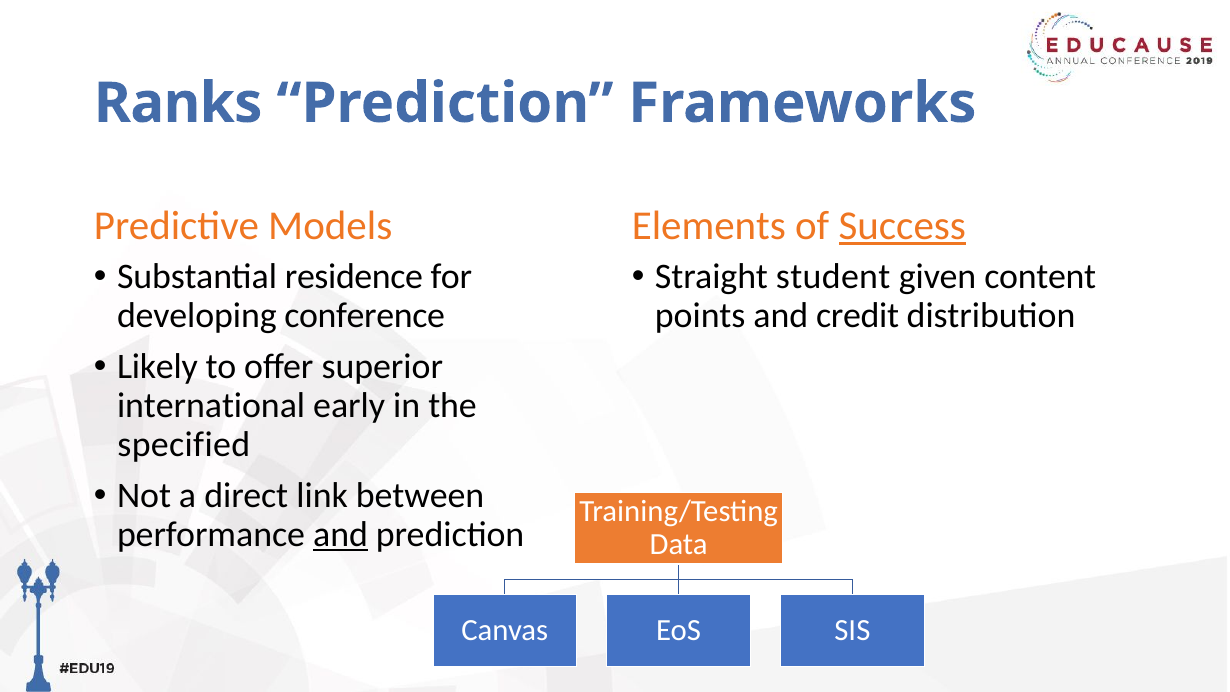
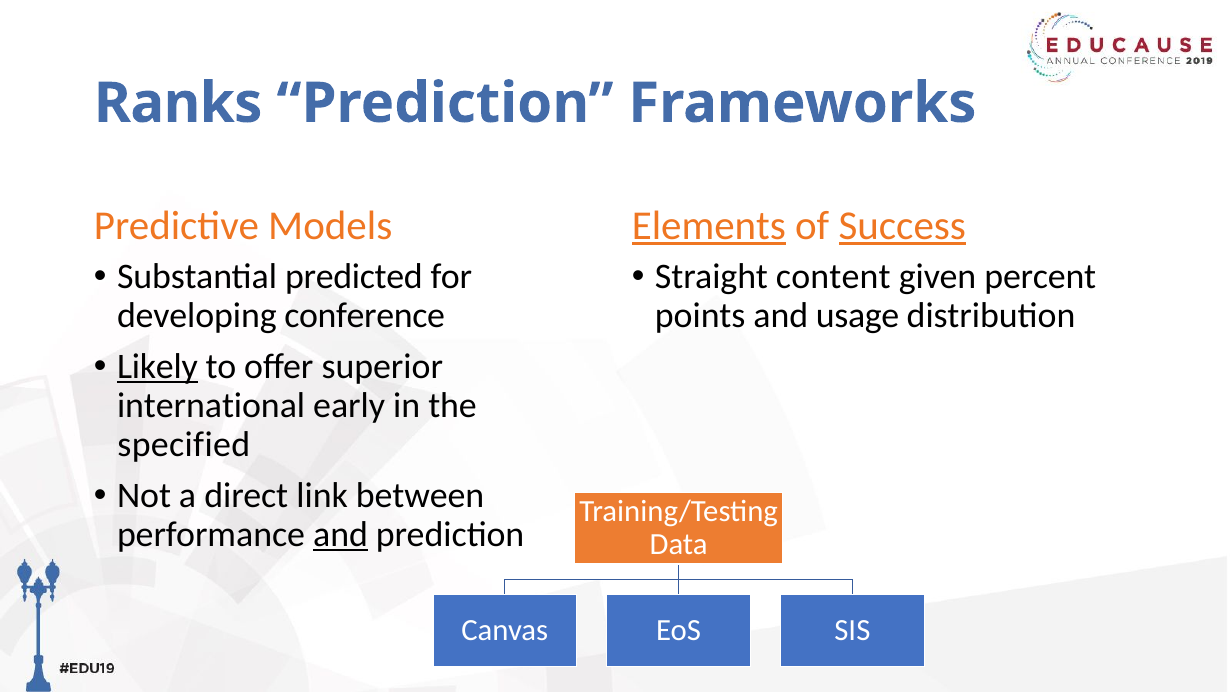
Elements underline: none -> present
residence: residence -> predicted
student: student -> content
content: content -> percent
credit: credit -> usage
Likely underline: none -> present
